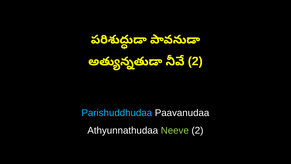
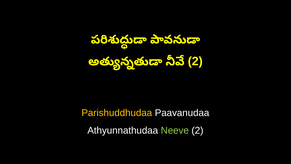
Parishuddhudaa colour: light blue -> yellow
